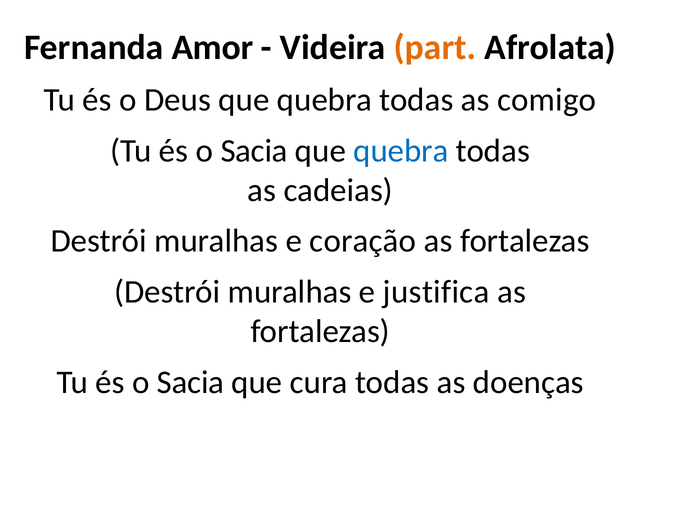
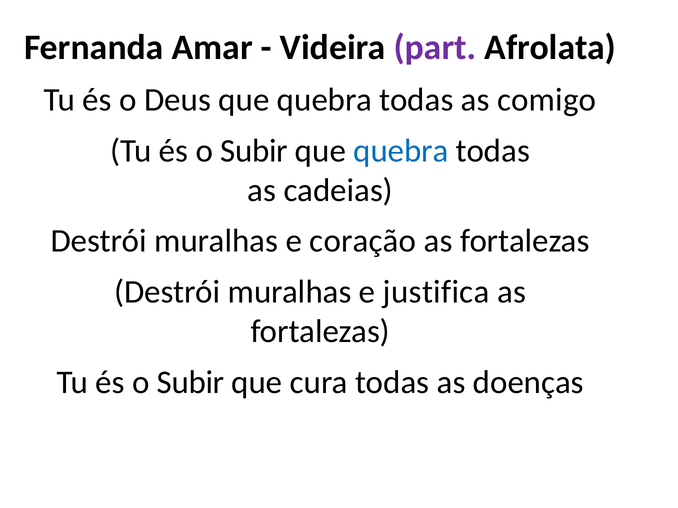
Amor: Amor -> Amar
part colour: orange -> purple
Sacia at (254, 151): Sacia -> Subir
Sacia at (191, 383): Sacia -> Subir
